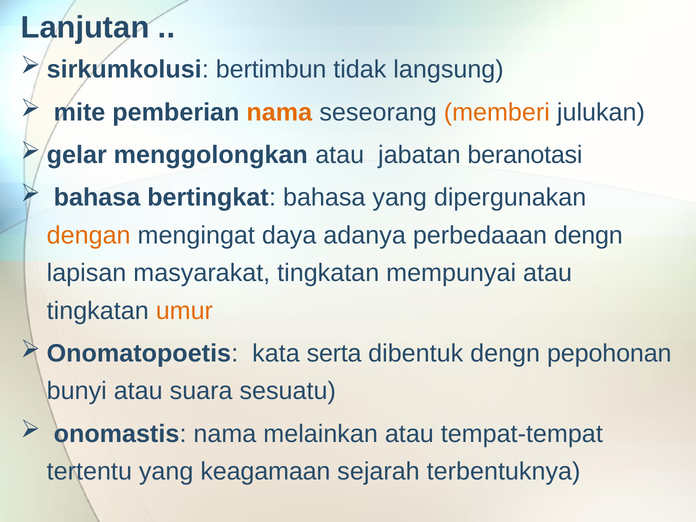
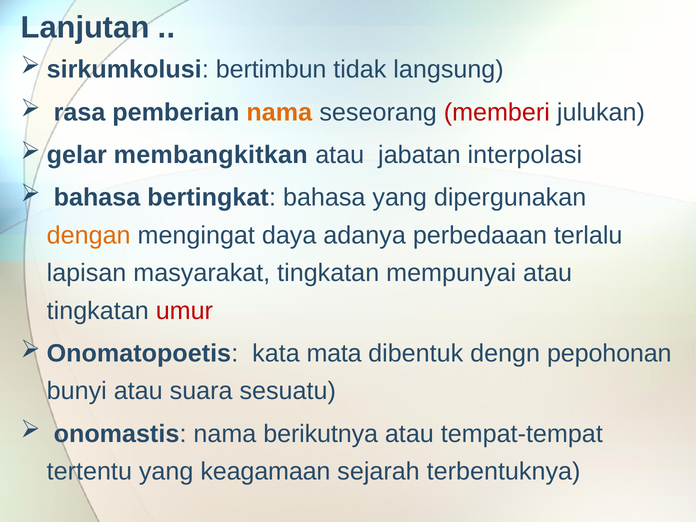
mite: mite -> rasa
memberi colour: orange -> red
menggolongkan: menggolongkan -> membangkitkan
beranotasi: beranotasi -> interpolasi
perbedaaan dengn: dengn -> terlalu
umur colour: orange -> red
serta: serta -> mata
melainkan: melainkan -> berikutnya
